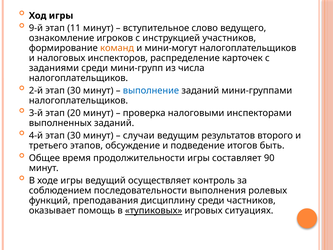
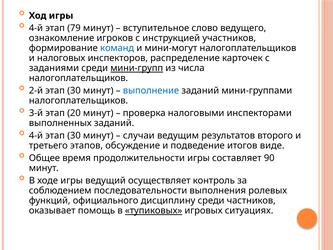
9-й at (36, 28): 9-й -> 4-й
11: 11 -> 79
команд colour: orange -> blue
мини-групп underline: none -> present
быть: быть -> виде
преподавания: преподавания -> официального
